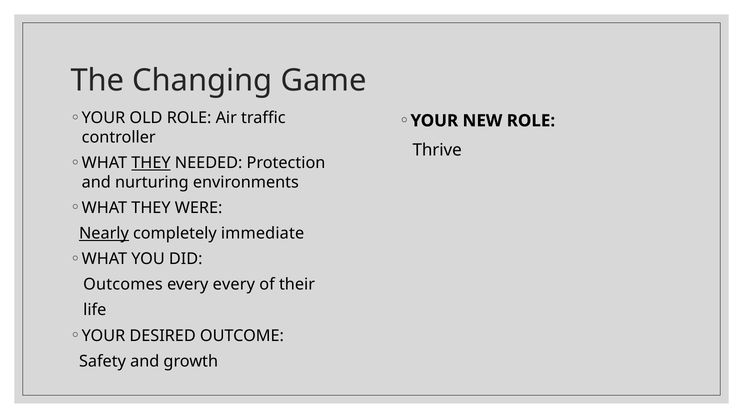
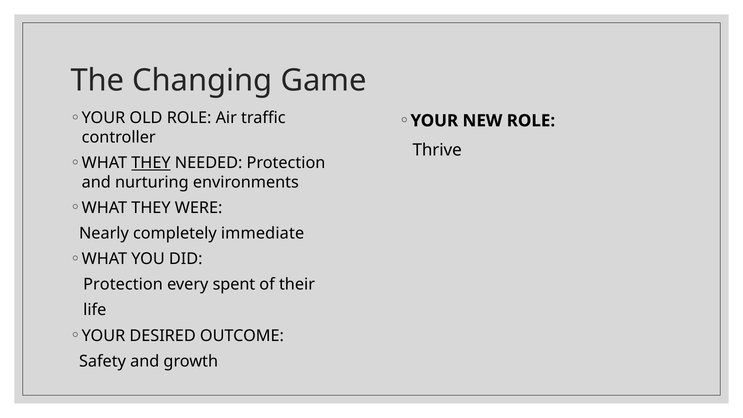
Nearly underline: present -> none
Outcomes at (123, 284): Outcomes -> Protection
every every: every -> spent
